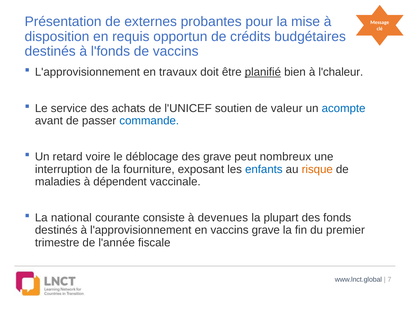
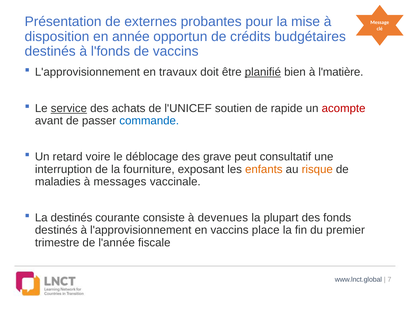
requis: requis -> année
l'chaleur: l'chaleur -> l'matière
service underline: none -> present
valeur: valeur -> rapide
acompte colour: blue -> red
nombreux: nombreux -> consultatif
enfants colour: blue -> orange
dépendent: dépendent -> messages
La national: national -> destinés
vaccins grave: grave -> place
